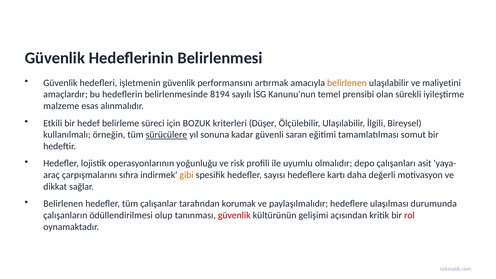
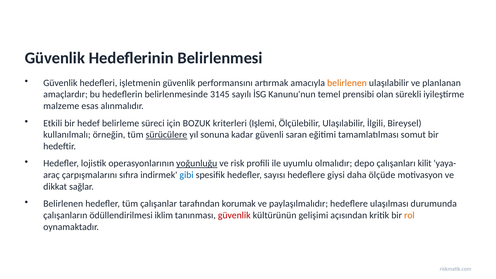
maliyetini: maliyetini -> planlanan
8194: 8194 -> 3145
Düşer: Düşer -> Işlemi
yoğunluğu underline: none -> present
asit: asit -> kilit
gibi colour: orange -> blue
kartı: kartı -> giysi
değerli: değerli -> ölçüde
olup: olup -> iklim
rol colour: red -> orange
